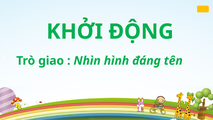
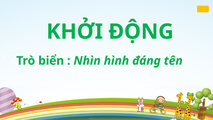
giao: giao -> biển
